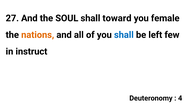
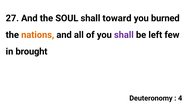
female: female -> burned
shall at (124, 35) colour: blue -> purple
instruct: instruct -> brought
